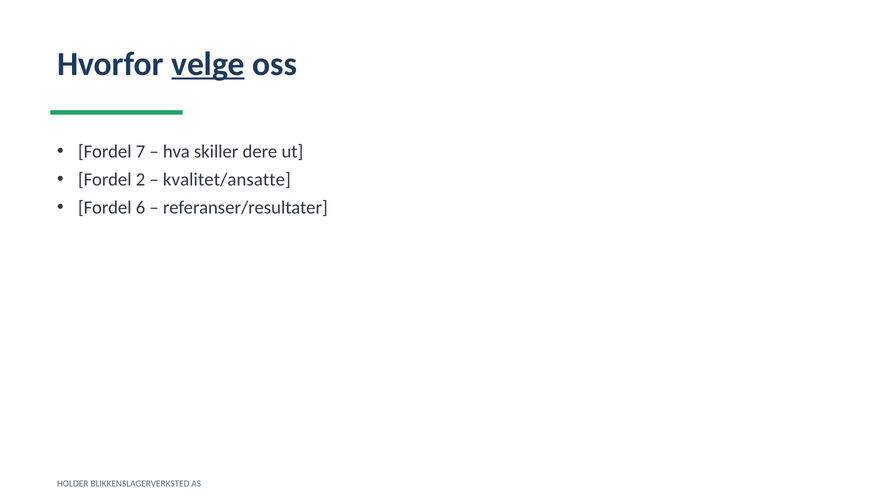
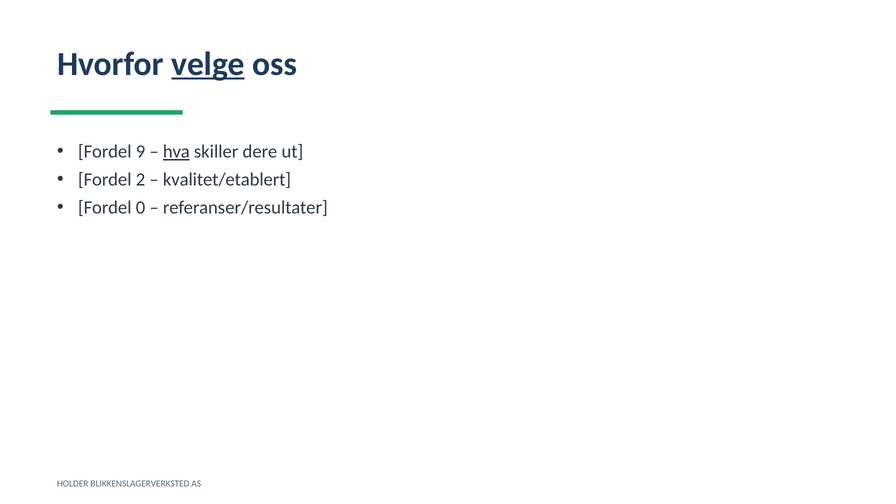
7: 7 -> 9
hva underline: none -> present
kvalitet/ansatte: kvalitet/ansatte -> kvalitet/etablert
6: 6 -> 0
